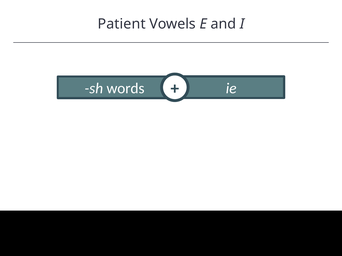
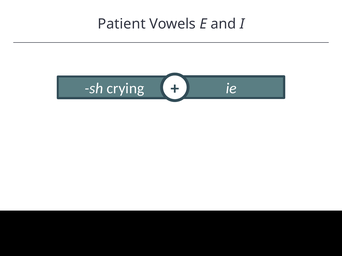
words: words -> crying
